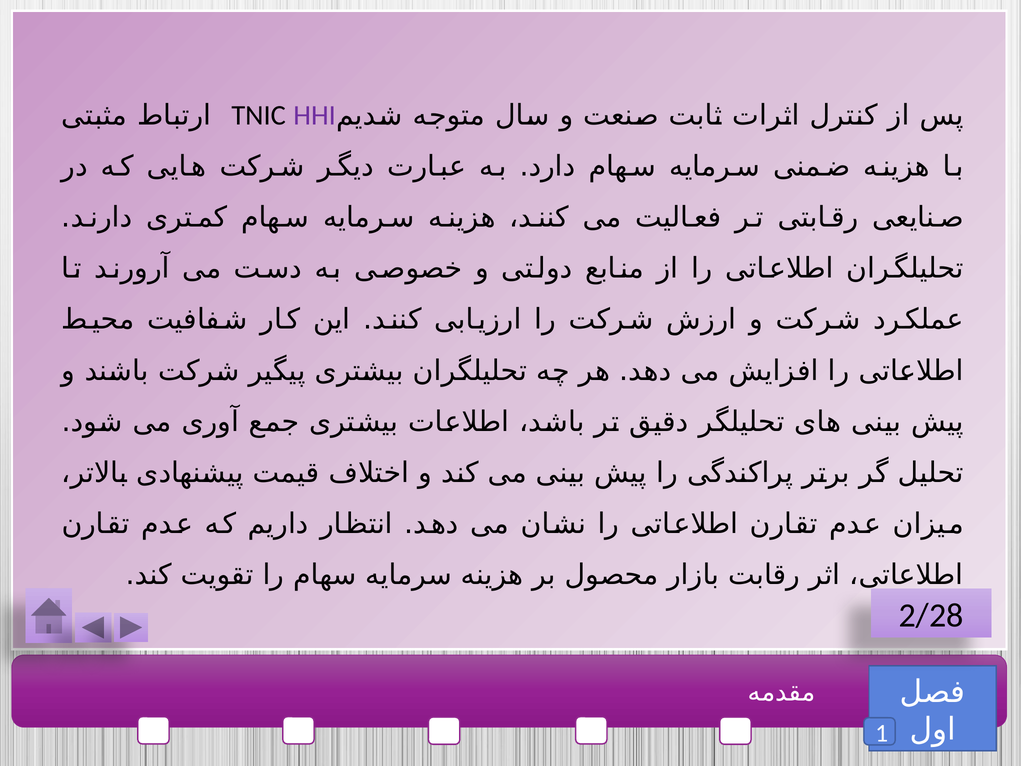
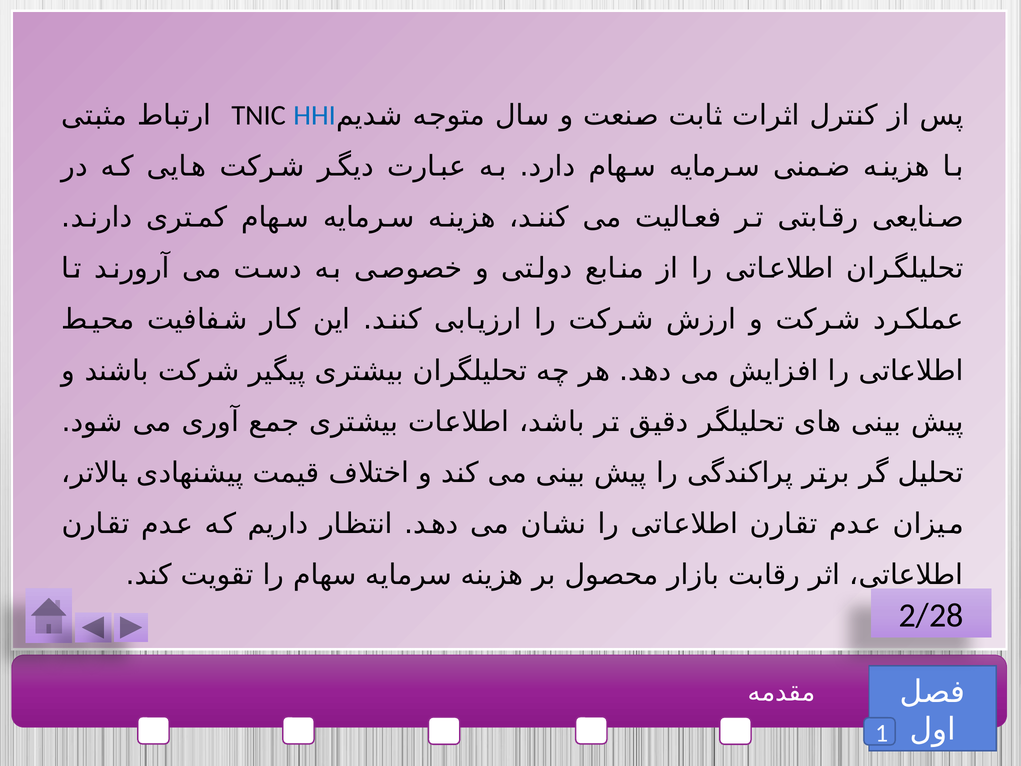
HHI colour: purple -> blue
